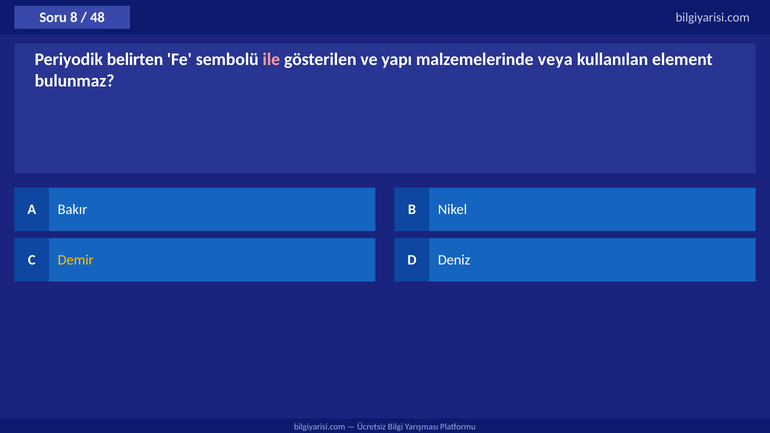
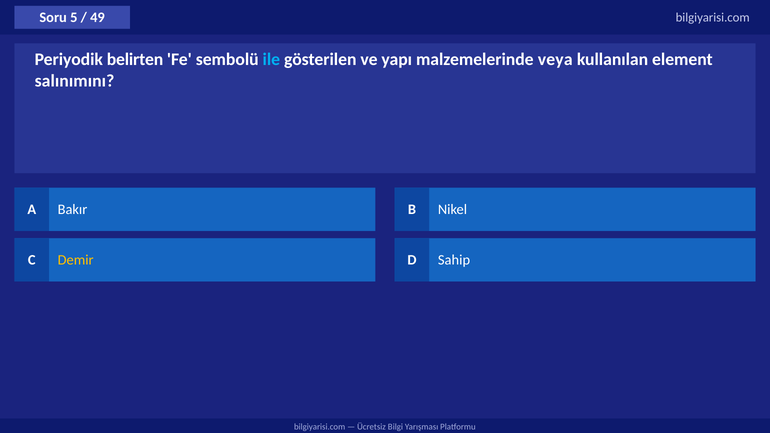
8: 8 -> 5
48: 48 -> 49
ile colour: pink -> light blue
bulunmaz: bulunmaz -> salınımını
Deniz: Deniz -> Sahip
